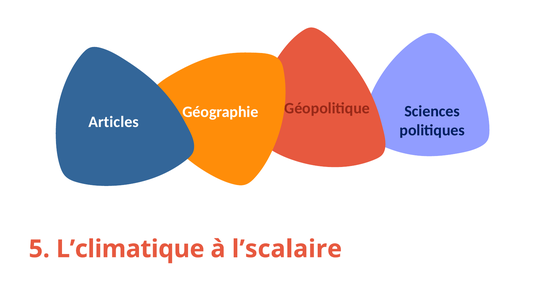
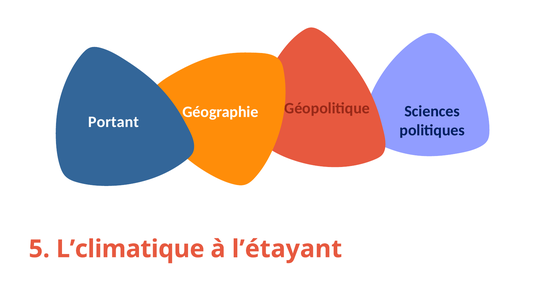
Articles: Articles -> Portant
l’scalaire: l’scalaire -> l’étayant
